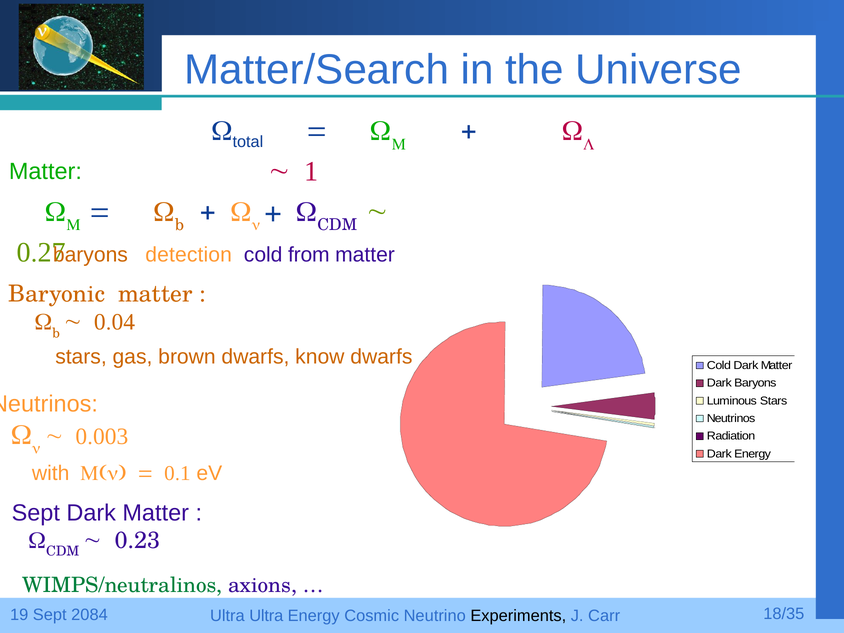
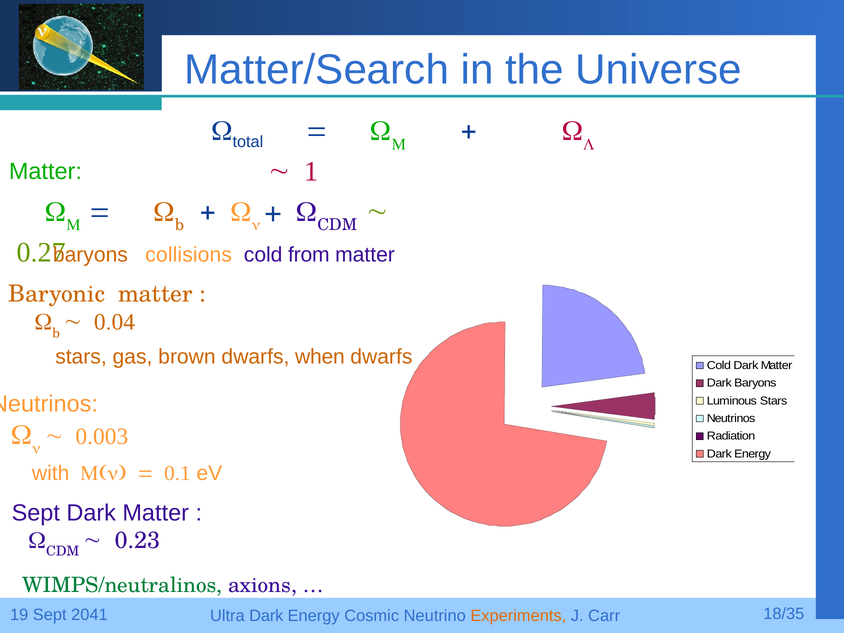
detection: detection -> collisions
know: know -> when
2084: 2084 -> 2041
Ultra Ultra: Ultra -> Dark
Experiments colour: black -> orange
